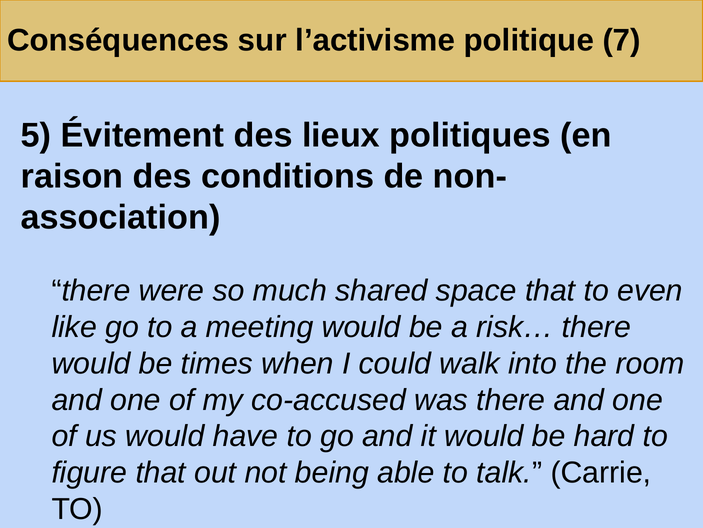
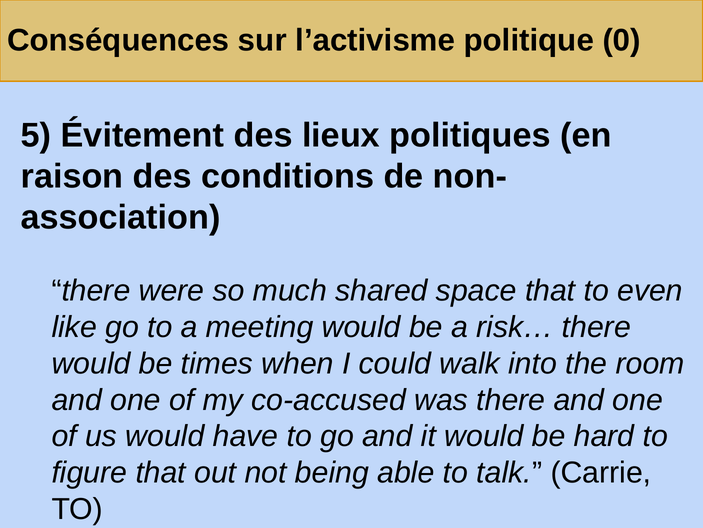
7: 7 -> 0
